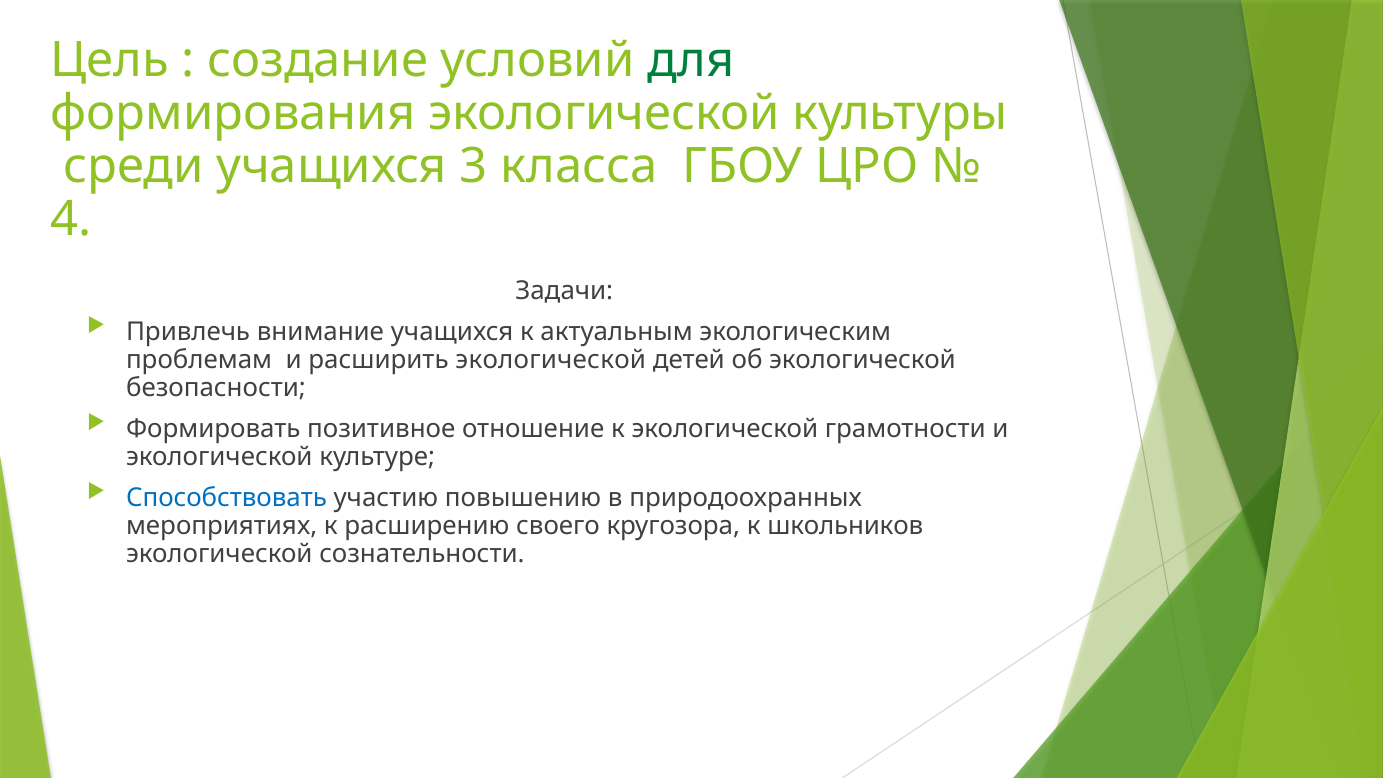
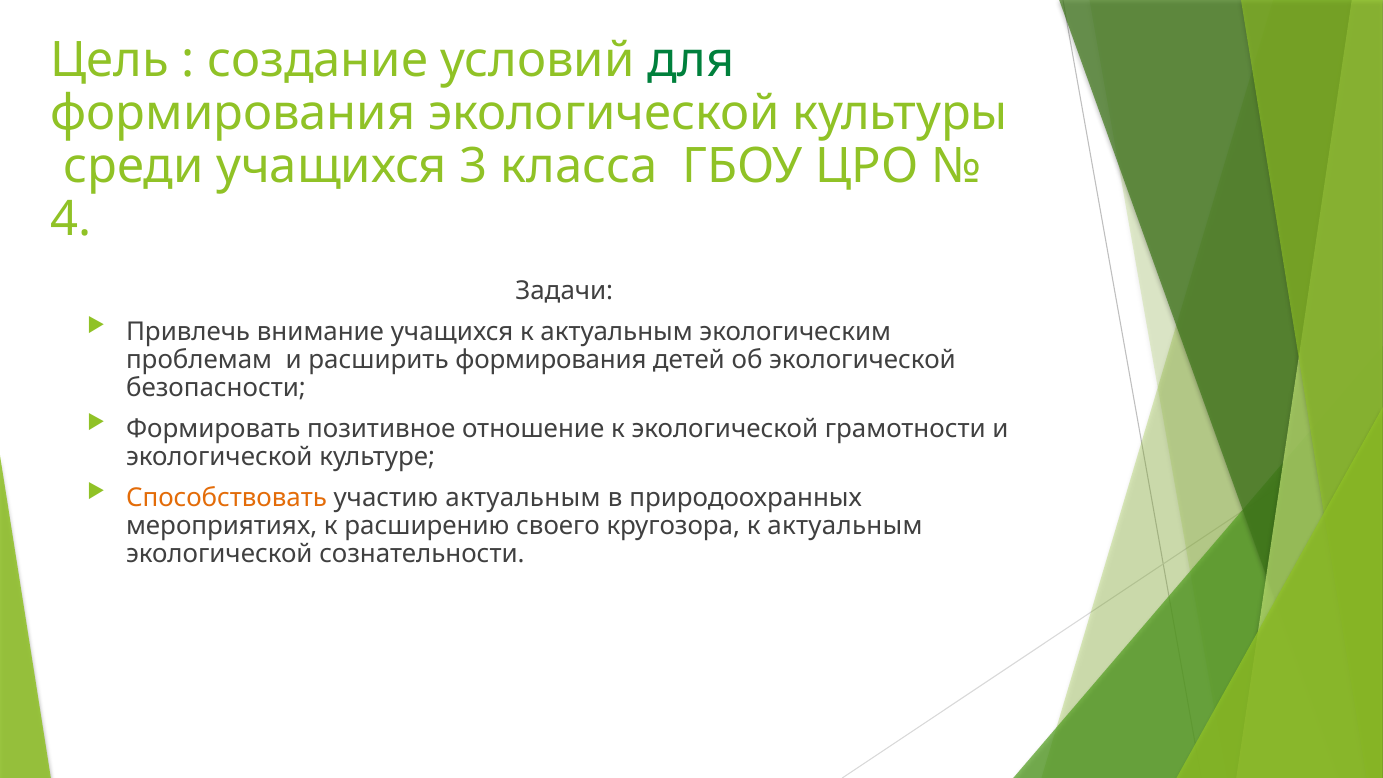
расширить экологической: экологической -> формирования
Способствовать colour: blue -> orange
участию повышению: повышению -> актуальным
кругозора к школьников: школьников -> актуальным
